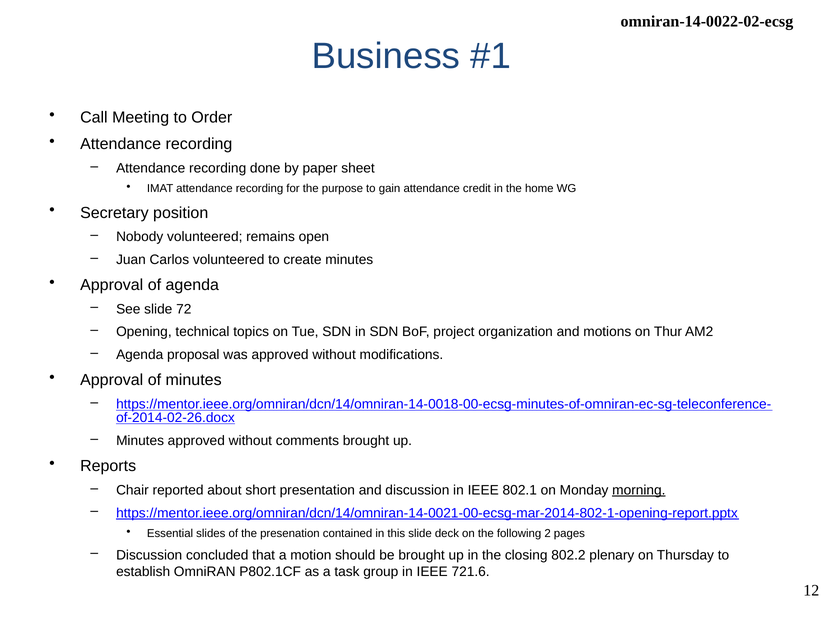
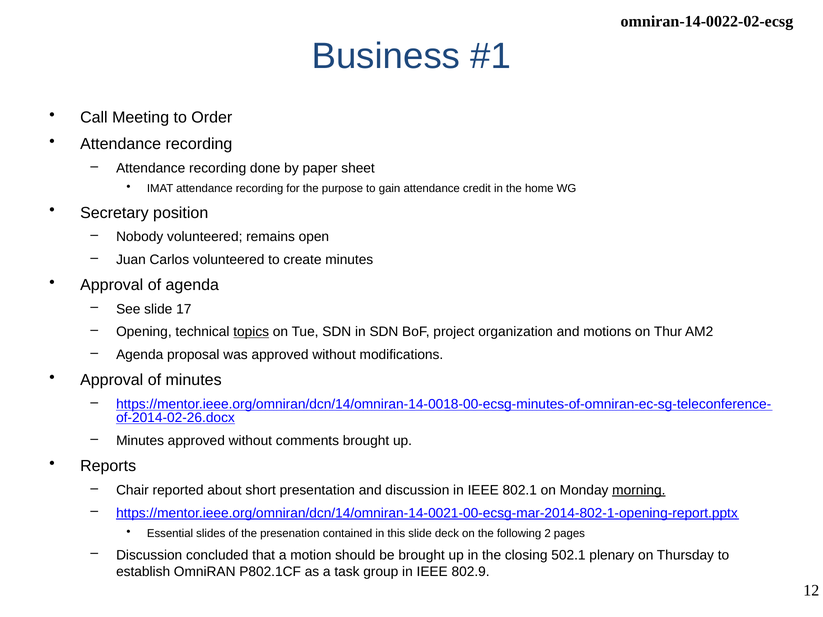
72: 72 -> 17
topics underline: none -> present
802.2: 802.2 -> 502.1
721.6: 721.6 -> 802.9
